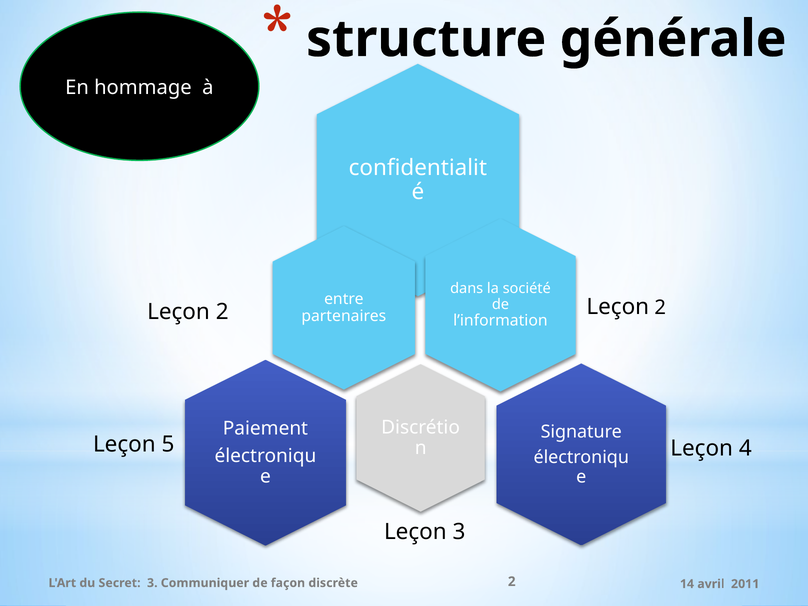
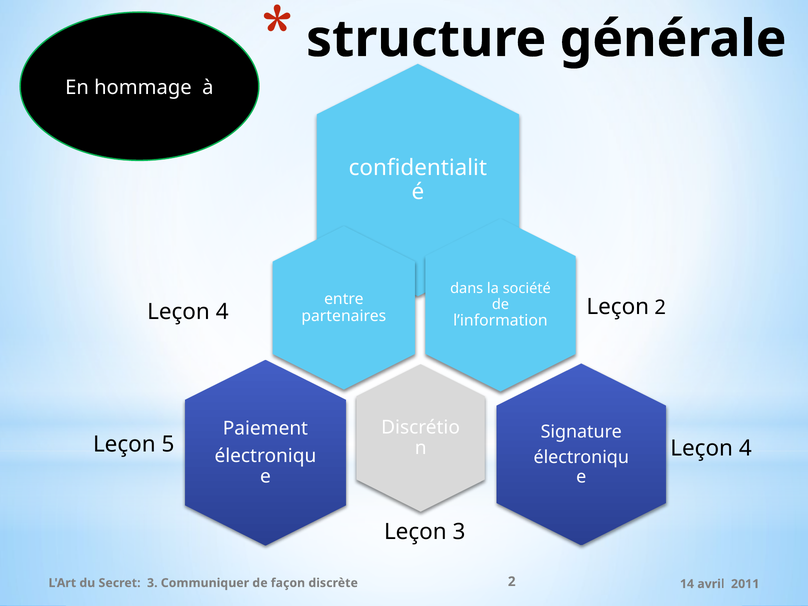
2 at (222, 312): 2 -> 4
